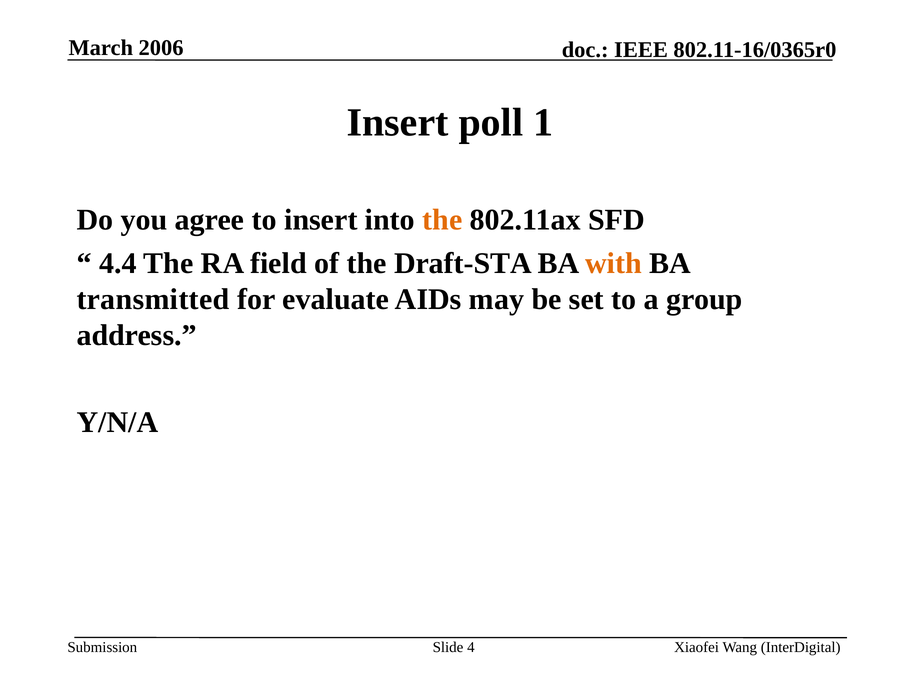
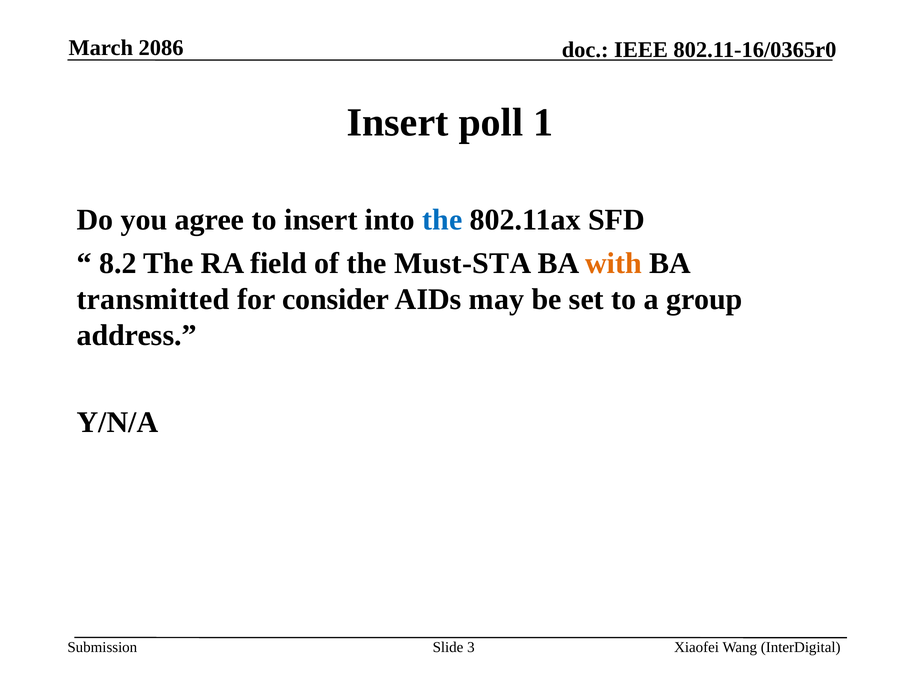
2006: 2006 -> 2086
the at (442, 220) colour: orange -> blue
4.4: 4.4 -> 8.2
Draft-STA: Draft-STA -> Must-STA
evaluate: evaluate -> consider
4: 4 -> 3
